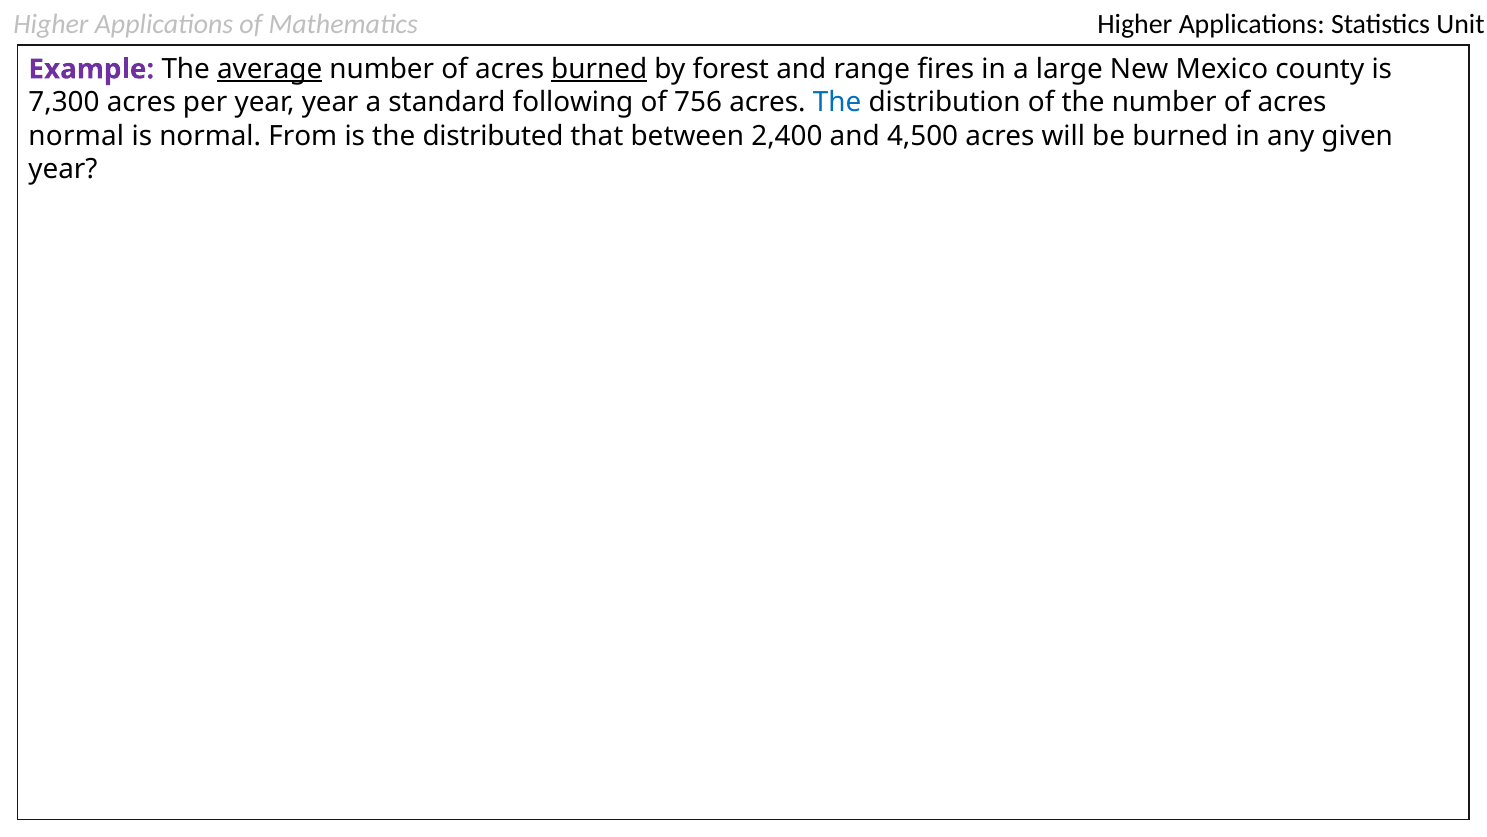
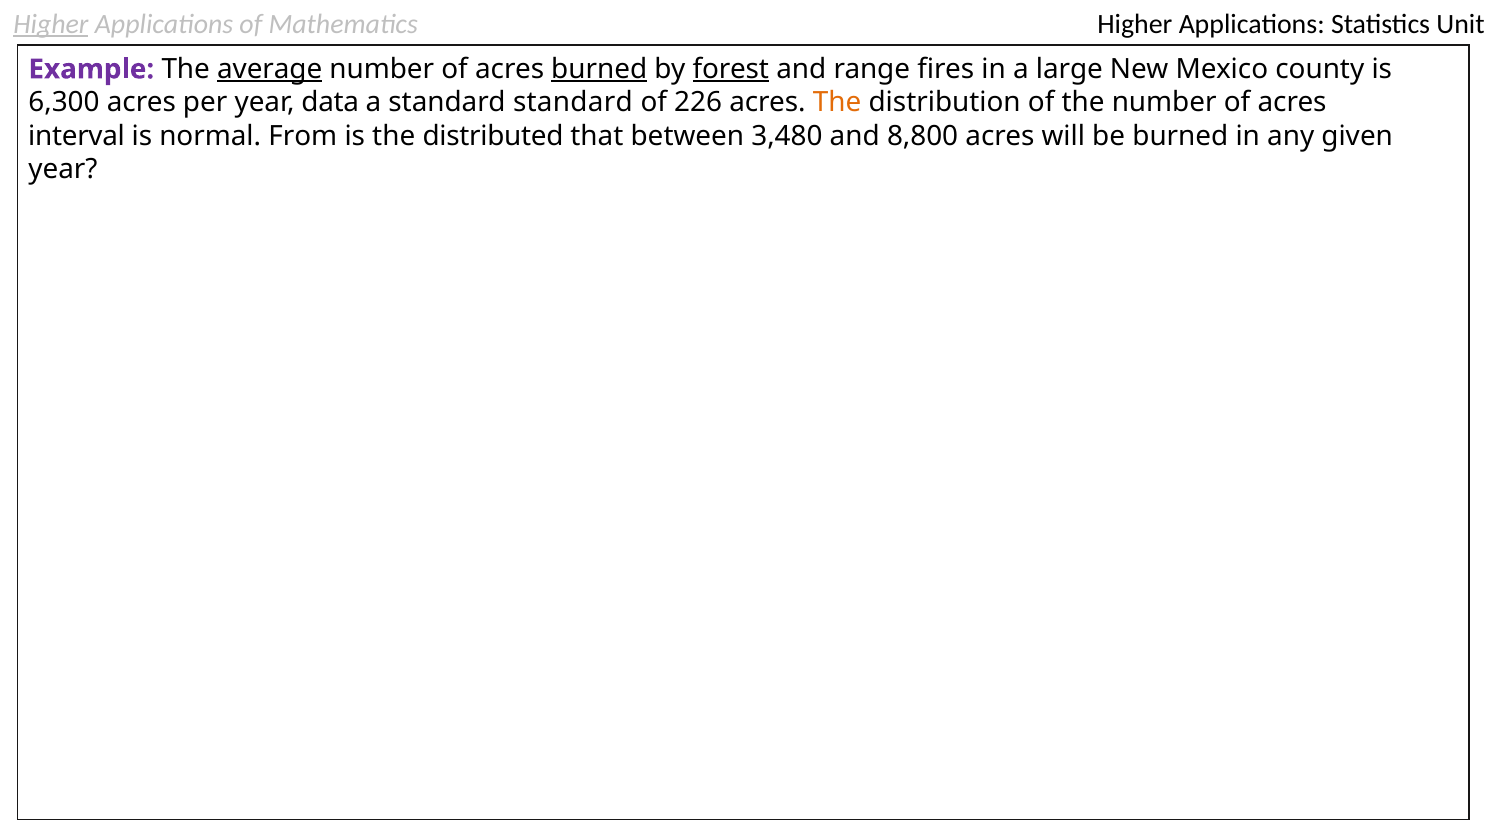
Higher at (51, 24) underline: none -> present
forest underline: none -> present
7,300: 7,300 -> 6,300
year year: year -> data
standard following: following -> standard
756: 756 -> 226
The at (837, 103) colour: blue -> orange
normal at (76, 136): normal -> interval
2,400: 2,400 -> 3,480
4,500: 4,500 -> 8,800
